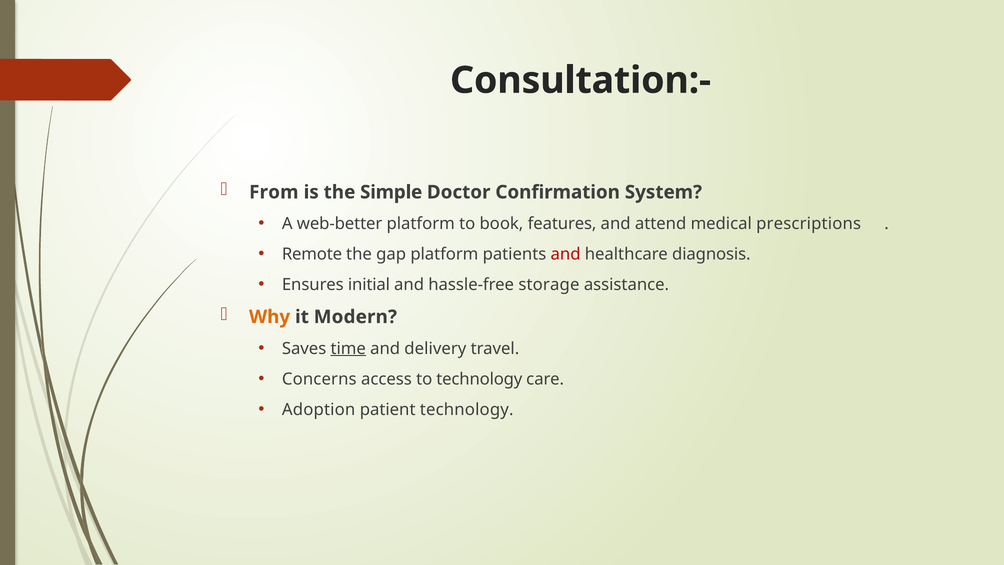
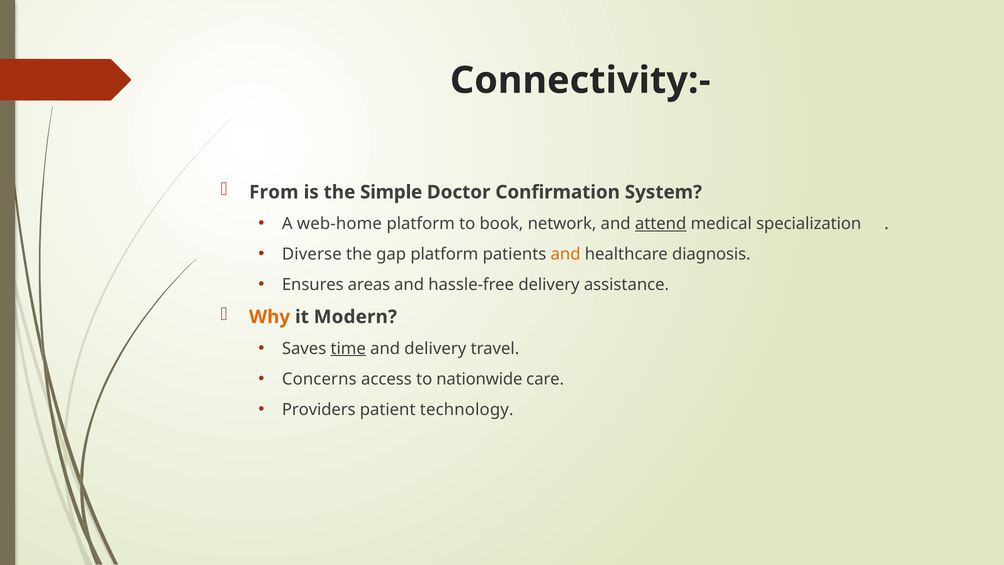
Consultation:-: Consultation:- -> Connectivity:-
web-better: web-better -> web-home
features: features -> network
attend underline: none -> present
prescriptions: prescriptions -> specialization
Remote: Remote -> Diverse
and at (566, 254) colour: red -> orange
initial: initial -> areas
hassle-free storage: storage -> delivery
to technology: technology -> nationwide
Adoption: Adoption -> Providers
